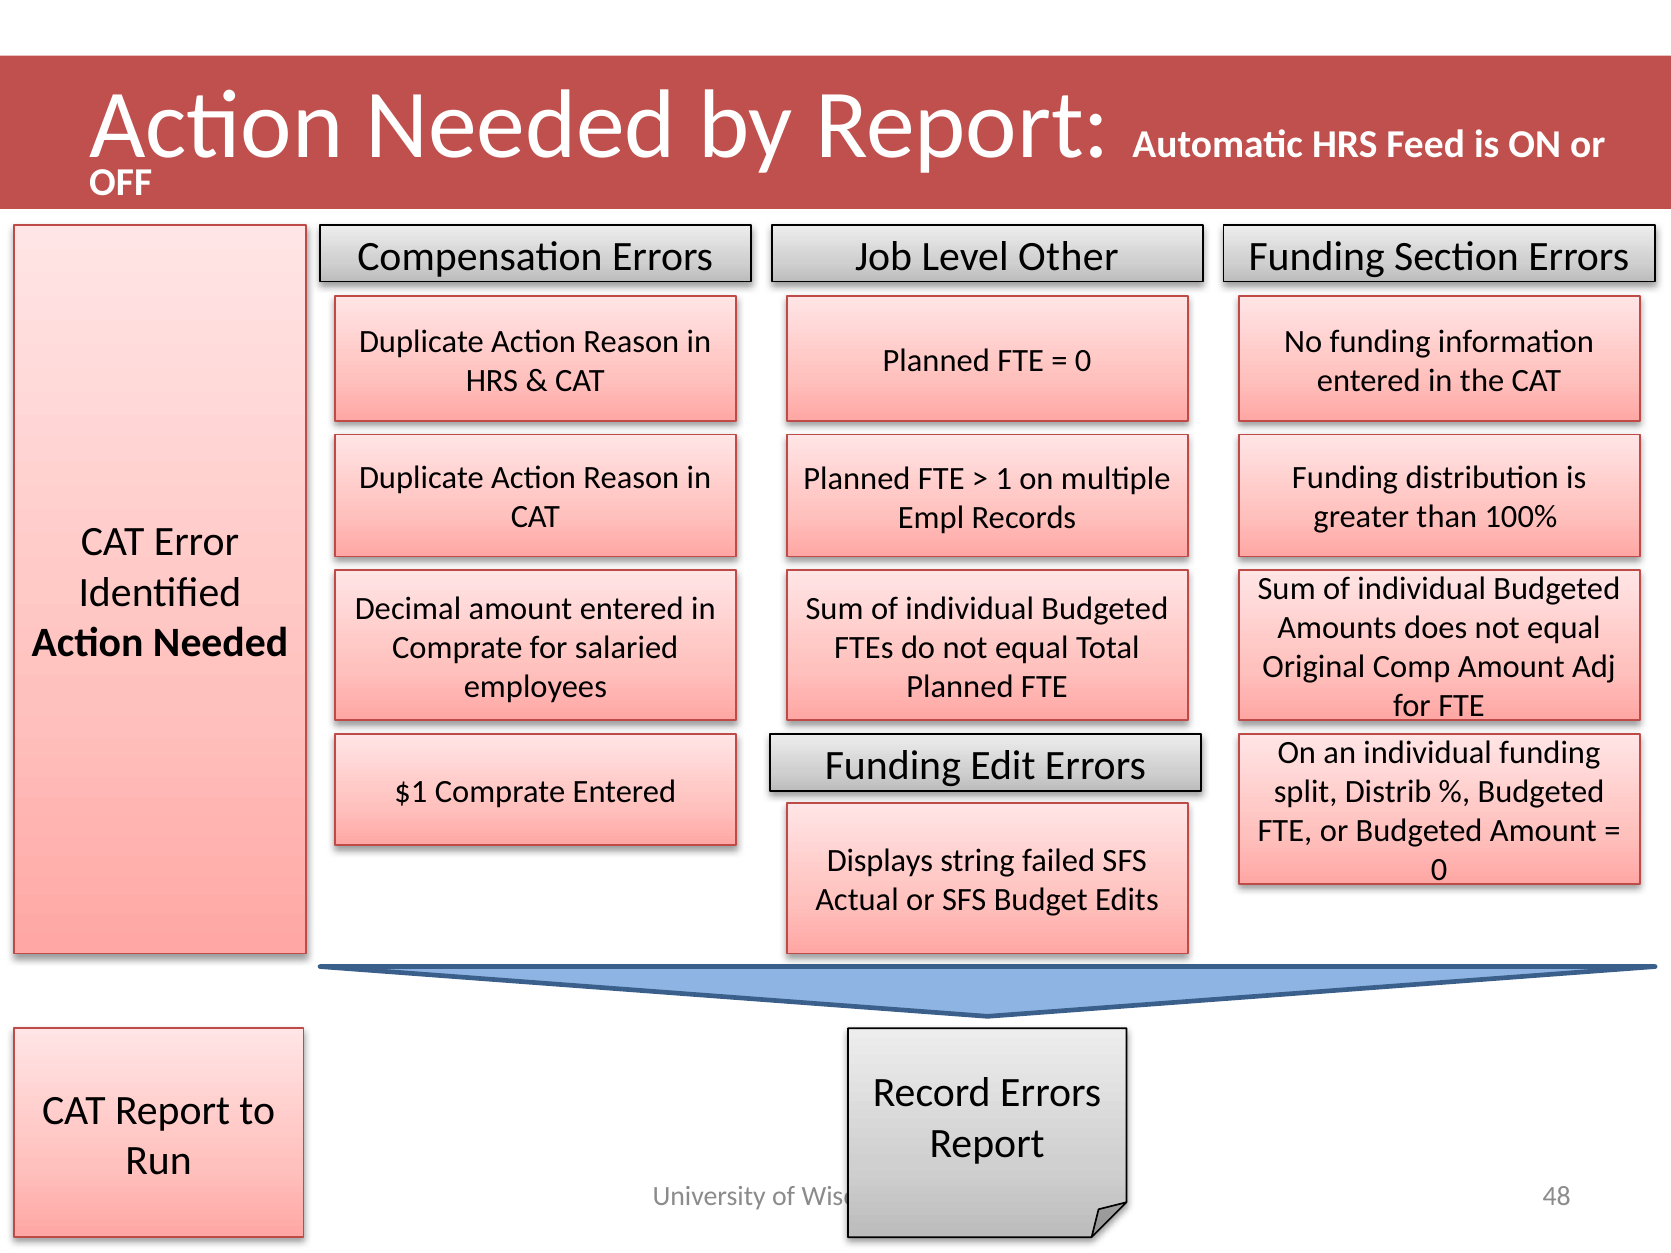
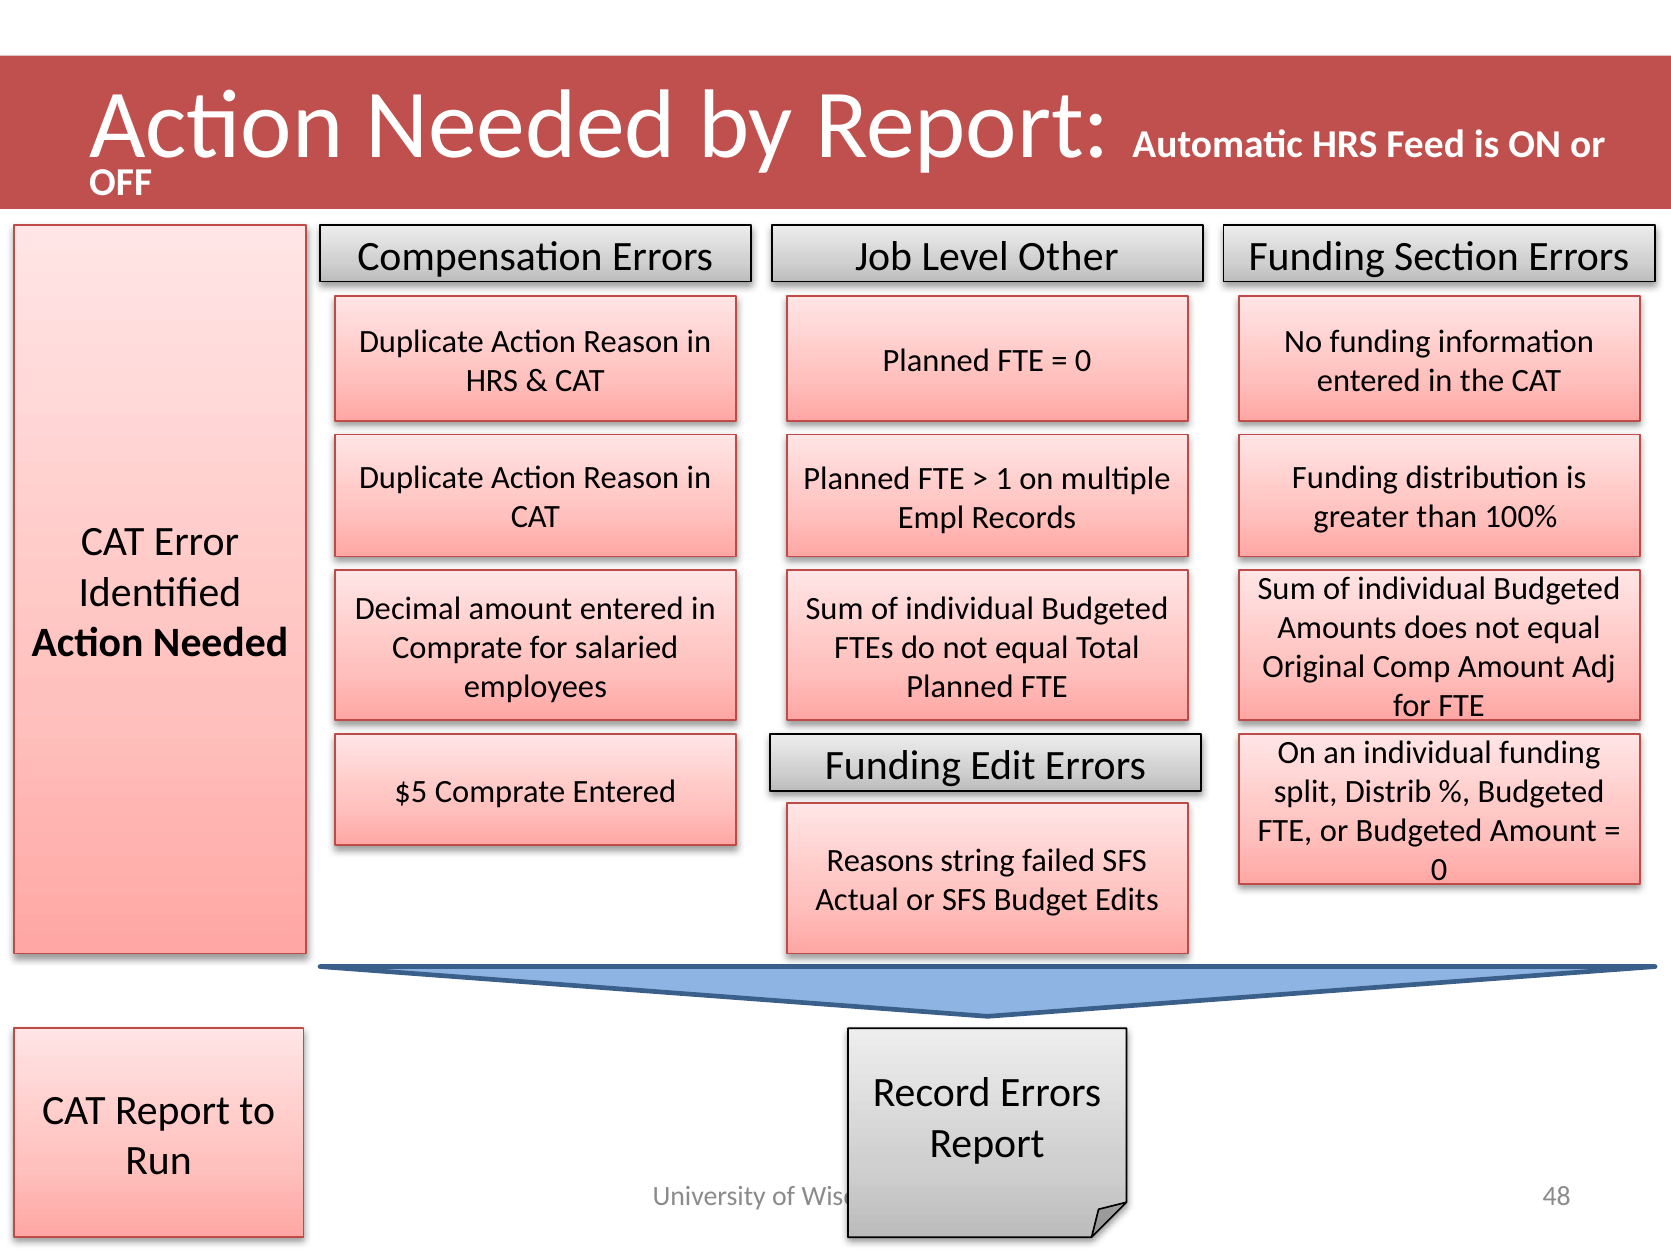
$1: $1 -> $5
Displays: Displays -> Reasons
